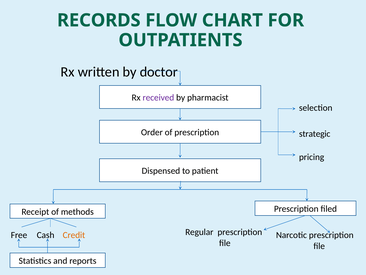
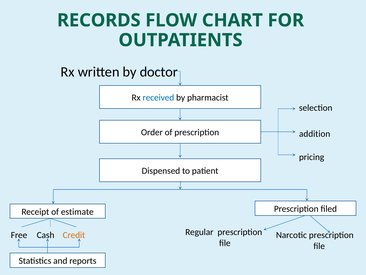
received colour: purple -> blue
strategic: strategic -> addition
methods: methods -> estimate
